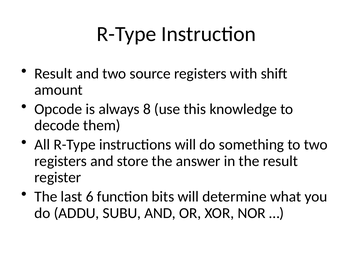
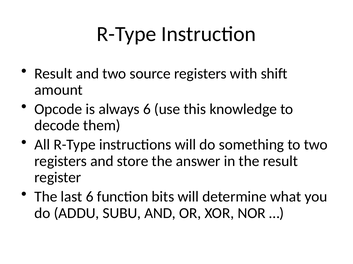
always 8: 8 -> 6
